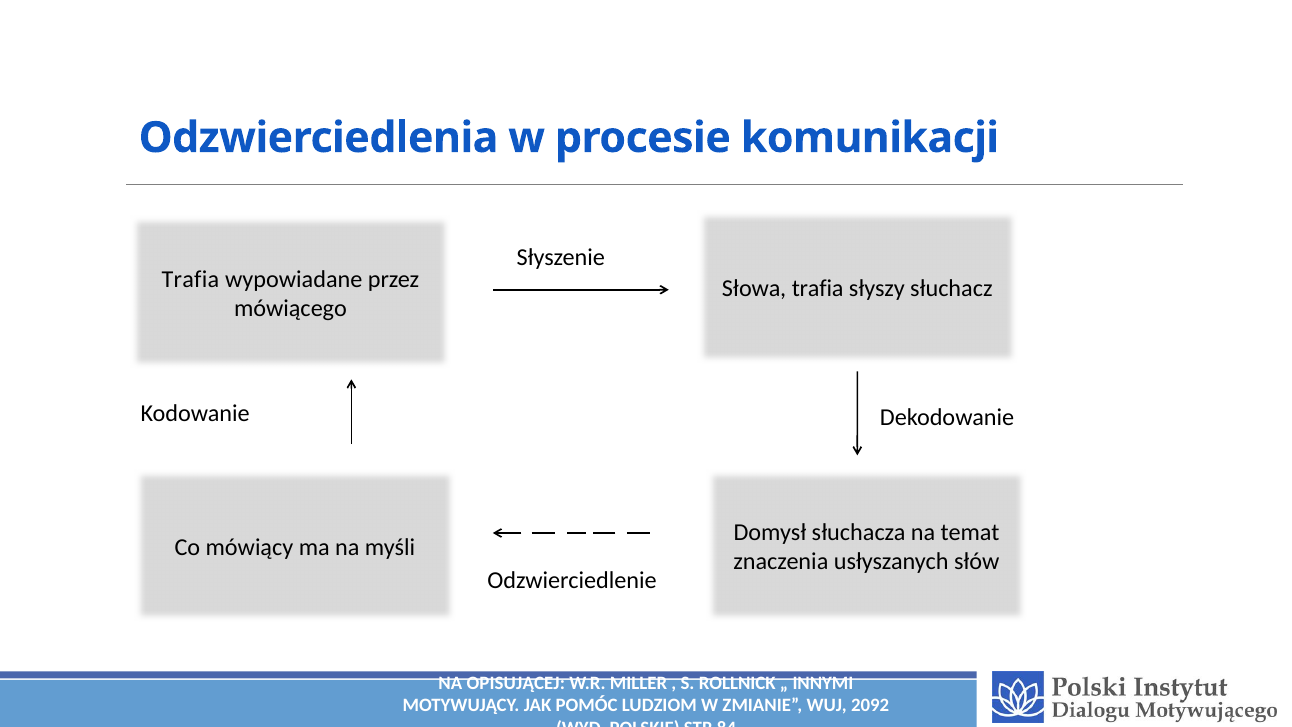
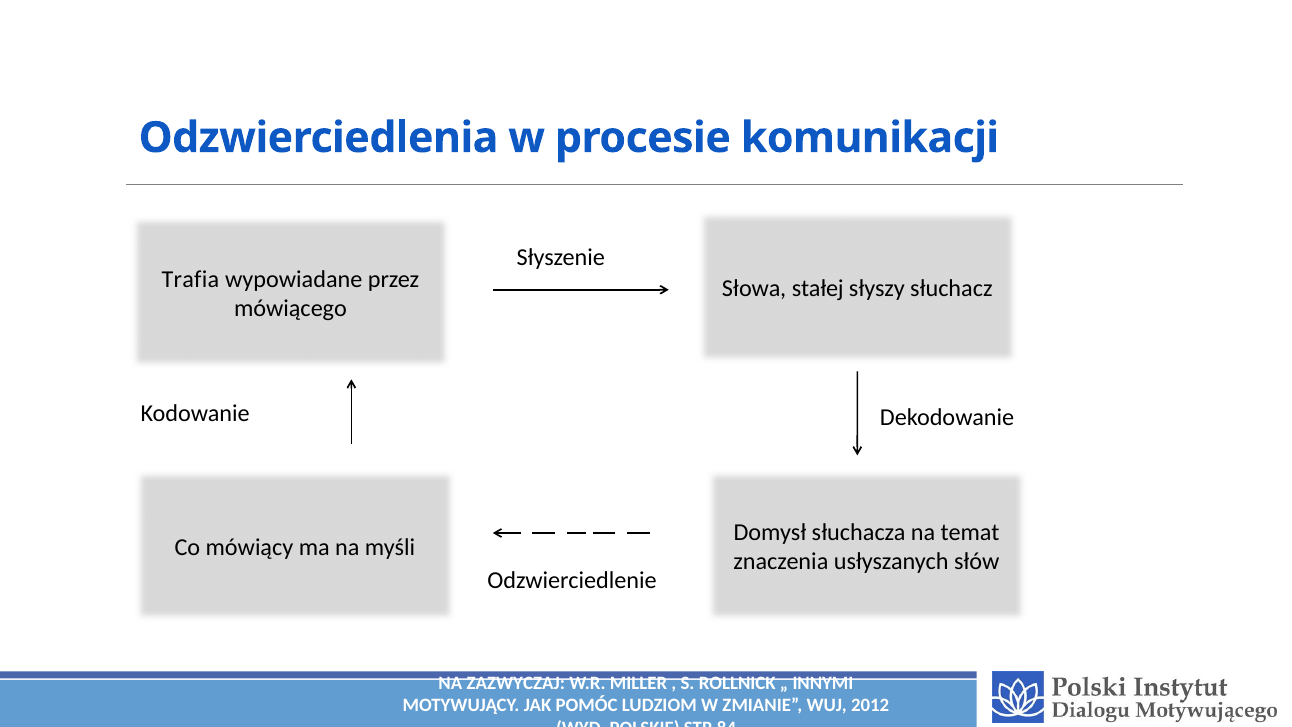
Słowa trafia: trafia -> stałej
OPISUJĄCEJ: OPISUJĄCEJ -> ZAZWYCZAJ
2092: 2092 -> 2012
